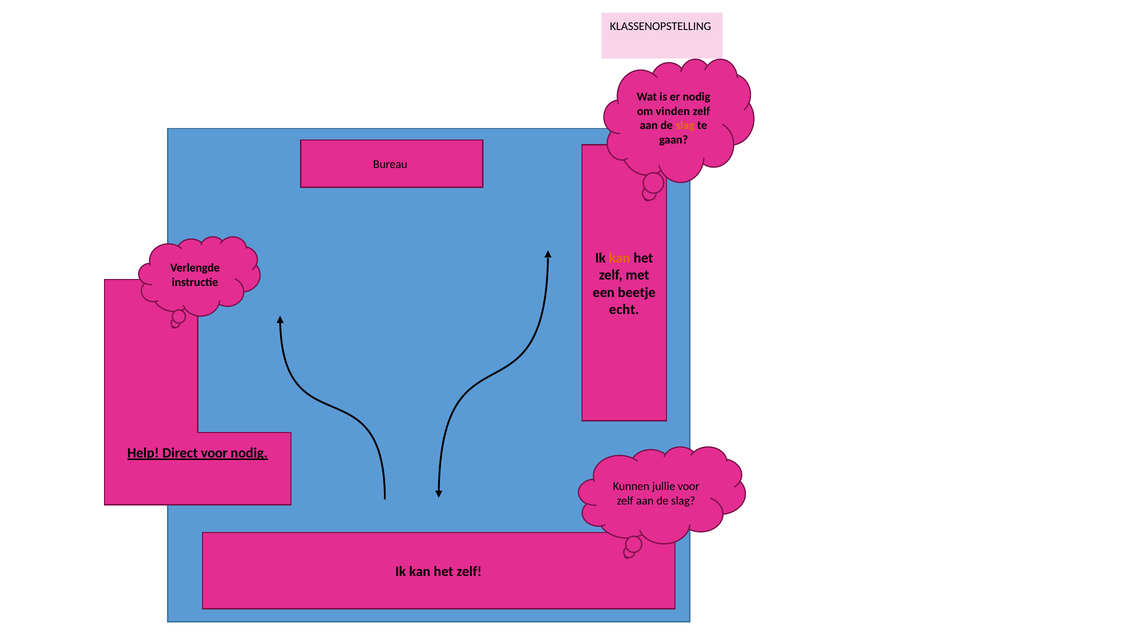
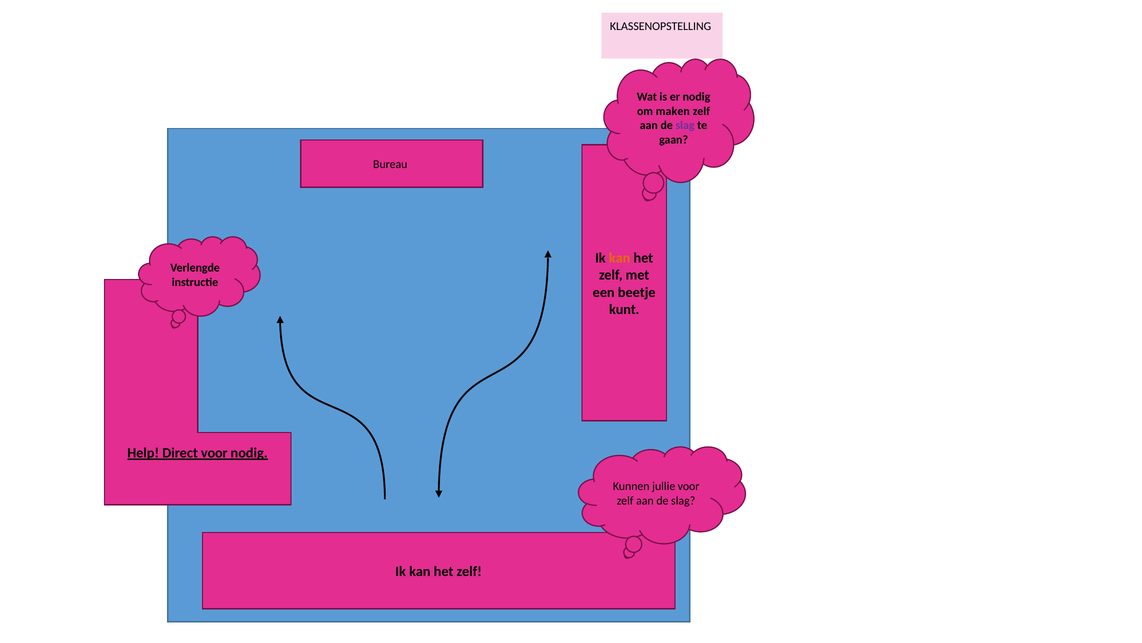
vinden: vinden -> maken
slag at (685, 125) colour: orange -> purple
echt: echt -> kunt
